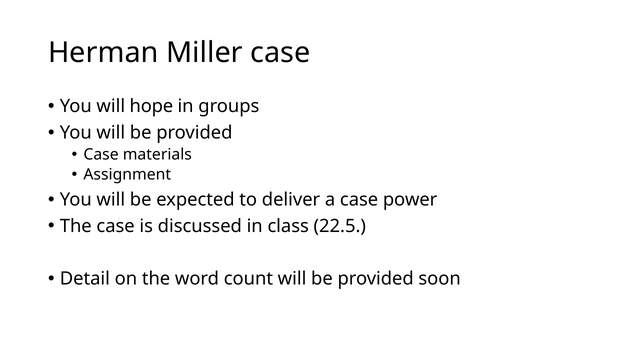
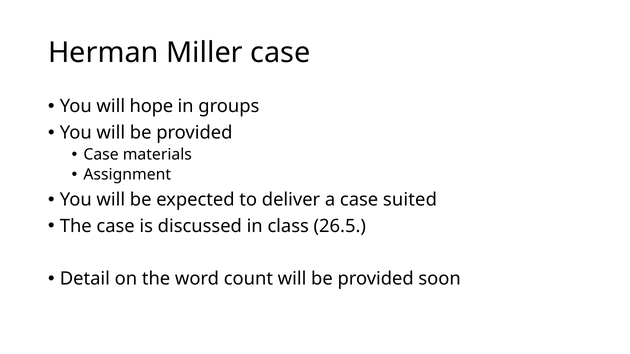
power: power -> suited
22.5: 22.5 -> 26.5
